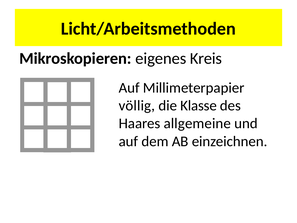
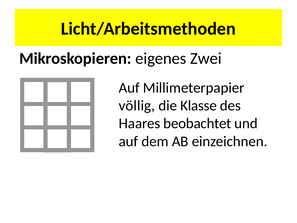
Kreis: Kreis -> Zwei
allgemeine: allgemeine -> beobachtet
